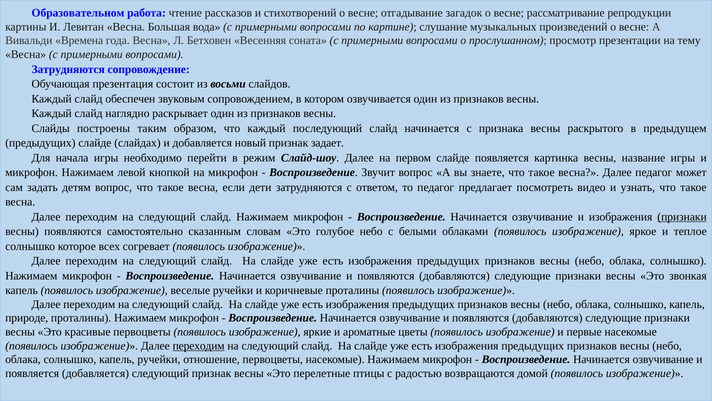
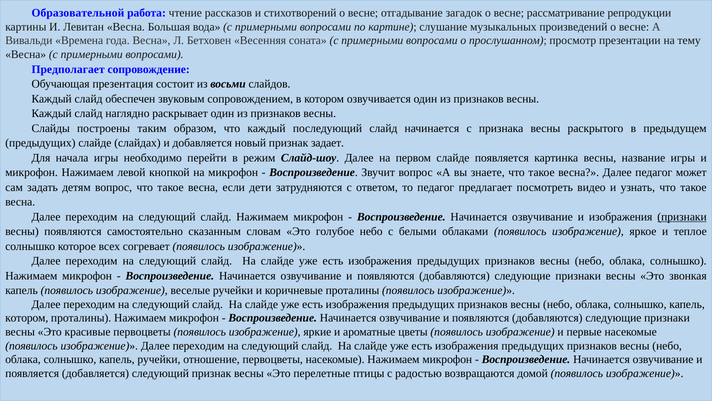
Образовательном: Образовательном -> Образовательной
Затрудняются at (68, 69): Затрудняются -> Предполагает
природе at (27, 318): природе -> котором
переходим at (199, 345) underline: present -> none
